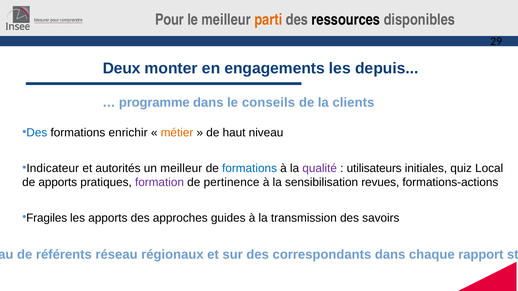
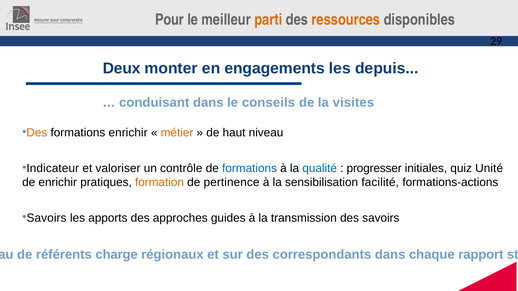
ressources colour: black -> orange
programme: programme -> conduisant
clients: clients -> visites
Des at (37, 133) colour: blue -> orange
autorités: autorités -> valoriser
un meilleur: meilleur -> contrôle
qualité colour: purple -> blue
utilisateurs: utilisateurs -> progresser
Local: Local -> Unité
de apports: apports -> enrichir
formation colour: purple -> orange
revues: revues -> facilité
Fragiles at (47, 218): Fragiles -> Savoirs
référents réseau: réseau -> charge
